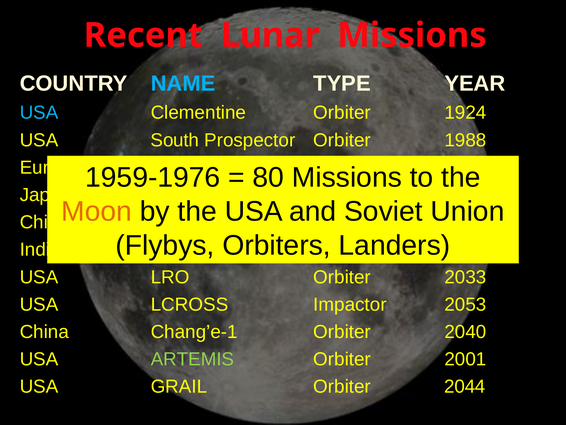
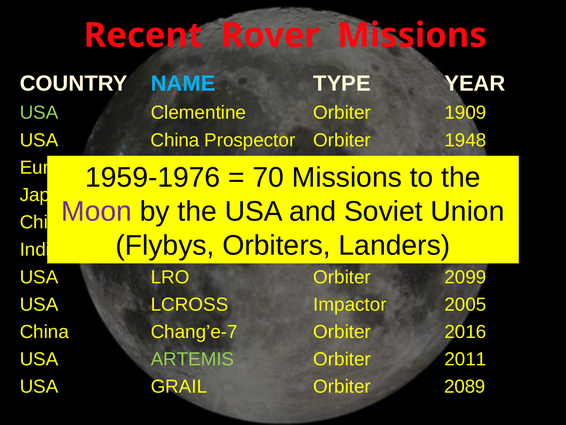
Lunar: Lunar -> Rover
USA at (39, 113) colour: light blue -> light green
1924: 1924 -> 1909
USA South: South -> China
1988: 1988 -> 1948
80: 80 -> 70
Moon colour: orange -> purple
2033: 2033 -> 2099
2053: 2053 -> 2005
Chang’e-1 at (194, 331): Chang’e-1 -> Chang’e-7
2040: 2040 -> 2016
2001: 2001 -> 2011
2044: 2044 -> 2089
